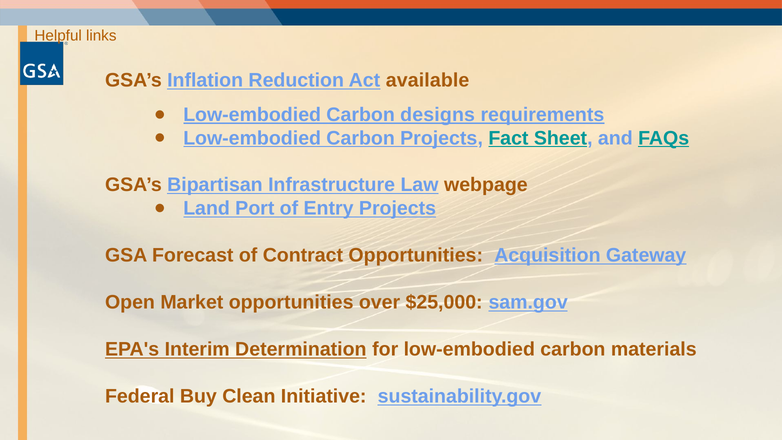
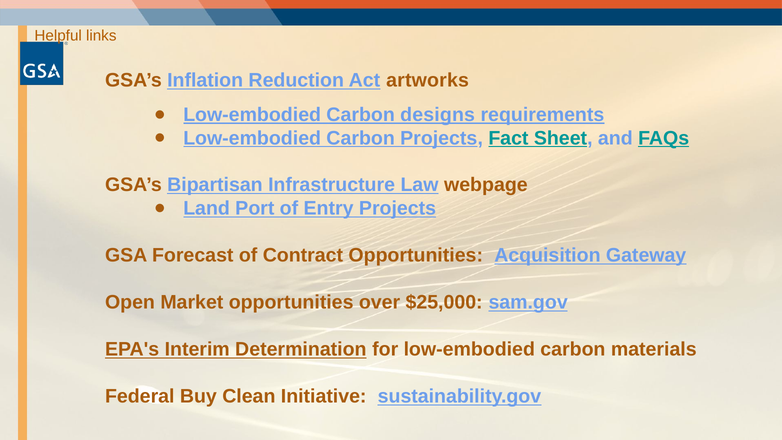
available: available -> artworks
